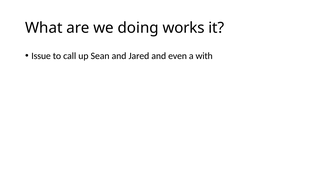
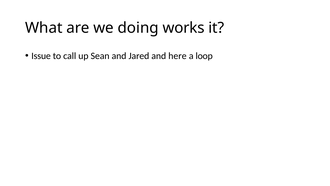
even: even -> here
with: with -> loop
